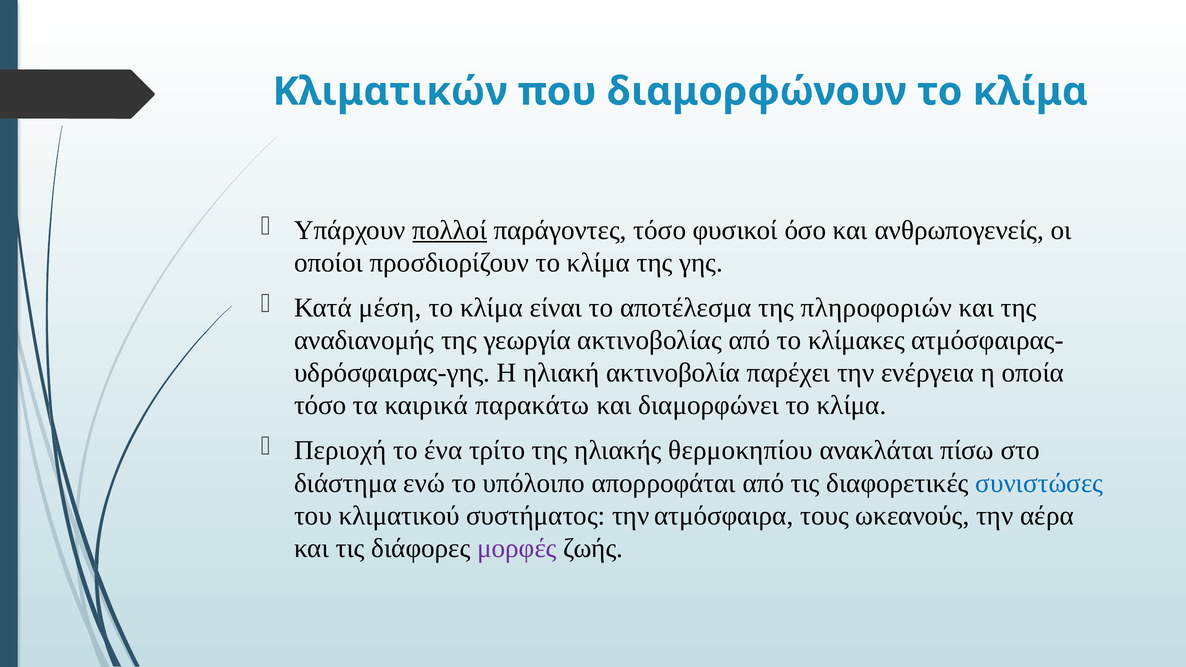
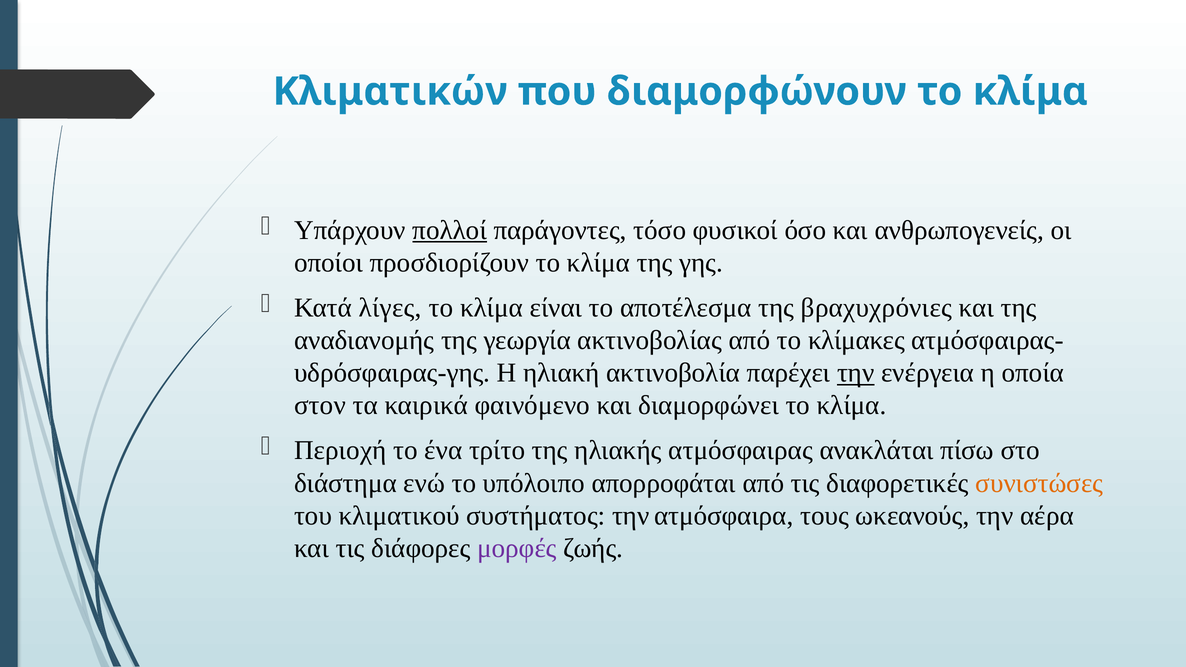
μέση: μέση -> λίγες
πληροφοριών: πληροφοριών -> βραχυχρόνιες
την at (856, 373) underline: none -> present
τόσο at (320, 406): τόσο -> στον
παρακάτω: παρακάτω -> φαινόμενο
θερμοκηπίου: θερμοκηπίου -> ατμόσφαιρας
συνιστώσες colour: blue -> orange
